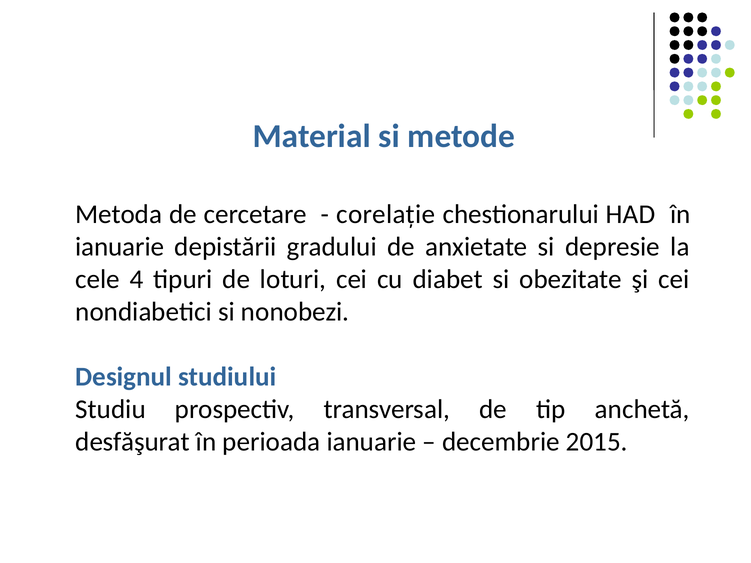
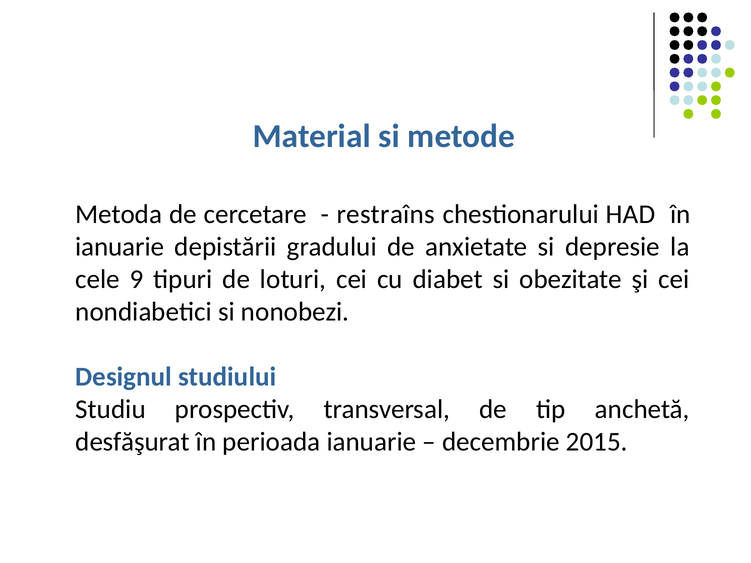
corelaţie: corelaţie -> restraîns
4: 4 -> 9
